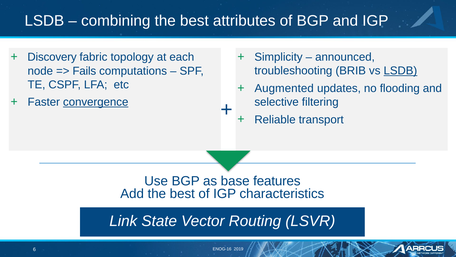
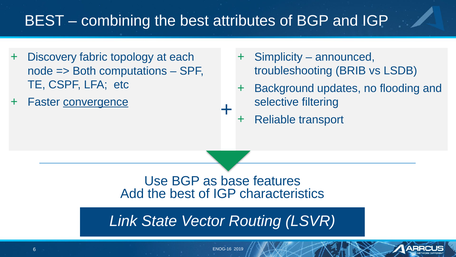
LSDB at (44, 21): LSDB -> BEST
LSDB at (400, 71) underline: present -> none
Fails: Fails -> Both
Augmented: Augmented -> Background
